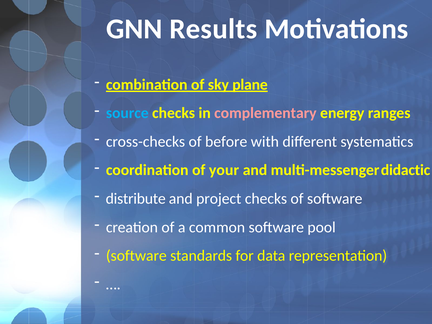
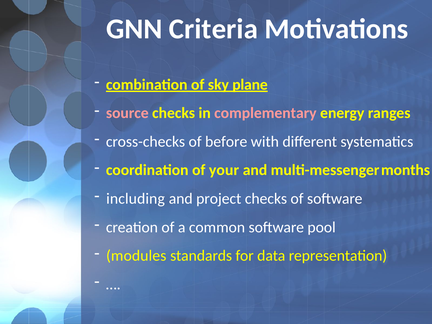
Results: Results -> Criteria
source colour: light blue -> pink
didactic: didactic -> months
distribute: distribute -> including
software at (136, 256): software -> modules
